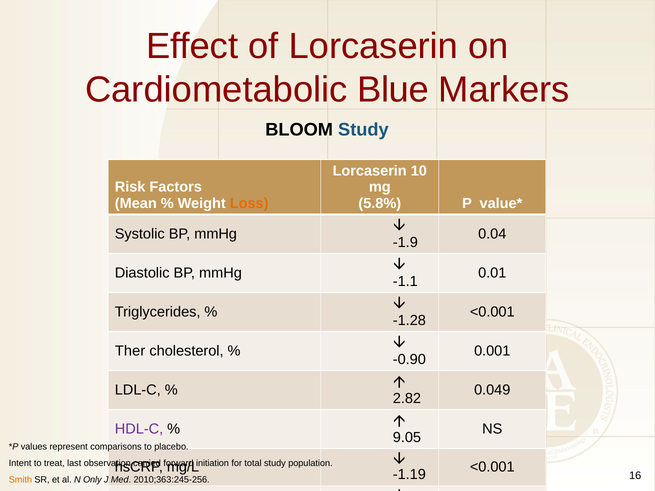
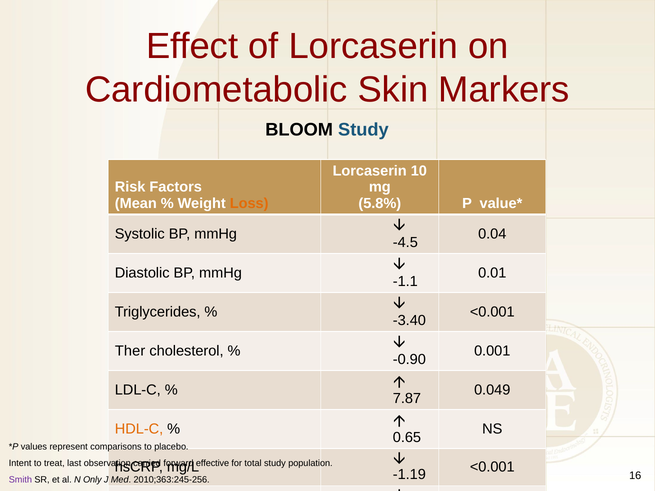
Blue: Blue -> Skin
-1.9: -1.9 -> -4.5
-1.28: -1.28 -> -3.40
2.82: 2.82 -> 7.87
HDL-C colour: purple -> orange
9.05: 9.05 -> 0.65
initiation: initiation -> effective
Smith colour: orange -> purple
